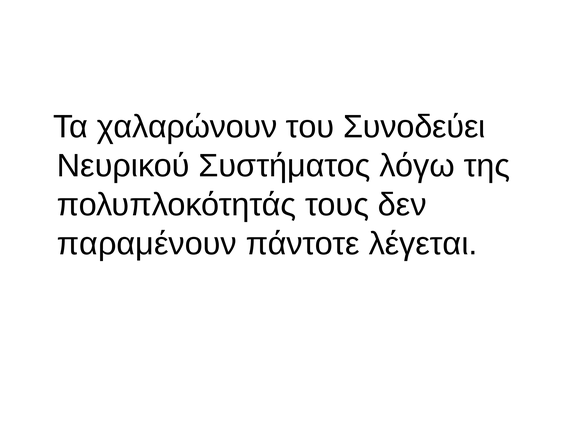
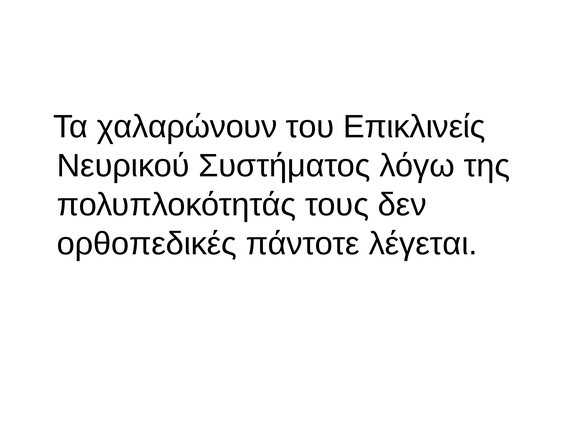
Συνοδεύει: Συνοδεύει -> Επικλινείς
παραμένουν: παραμένουν -> ορθοπεδικές
